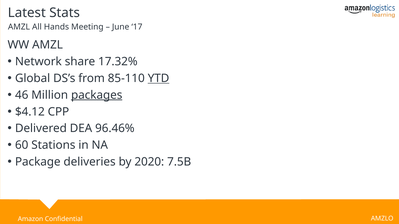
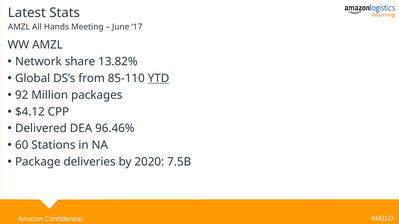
17.32%: 17.32% -> 13.82%
46: 46 -> 92
packages underline: present -> none
